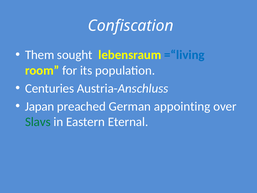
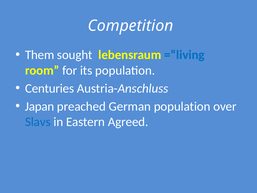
Confiscation: Confiscation -> Competition
German appointing: appointing -> population
Slavs colour: green -> blue
Eternal: Eternal -> Agreed
